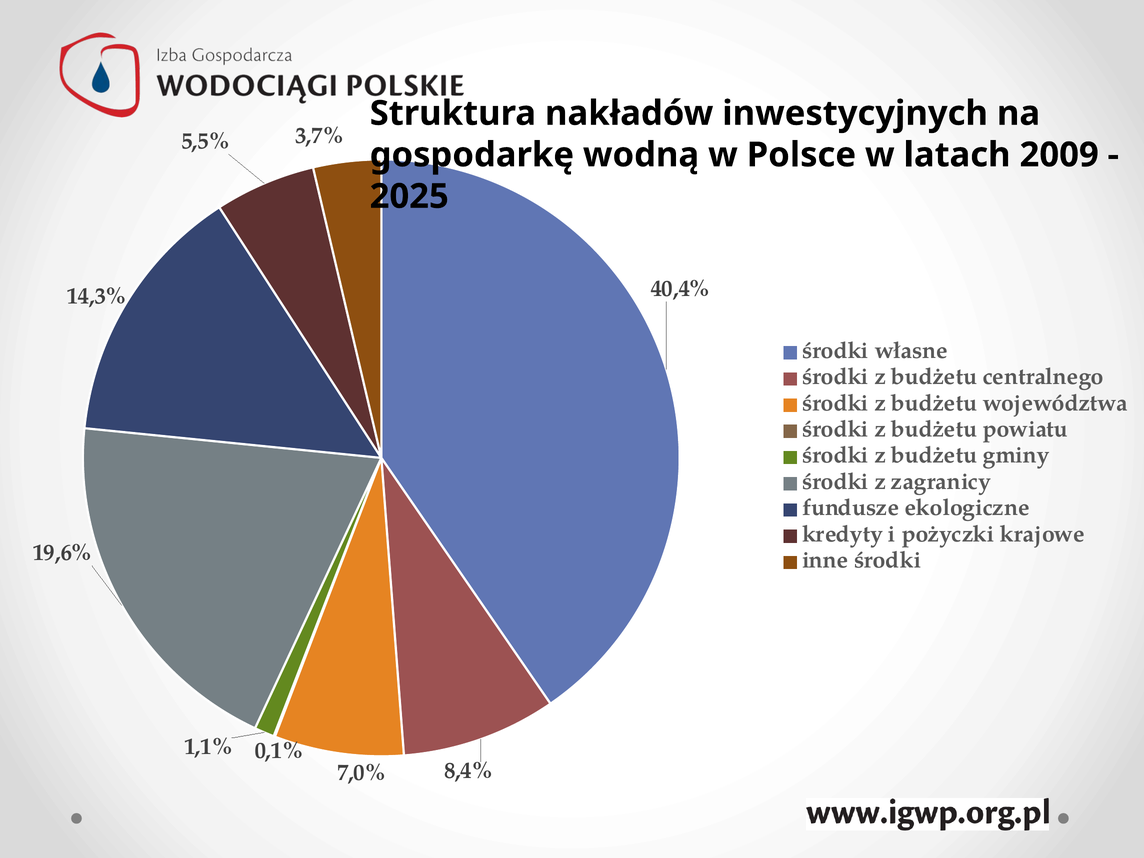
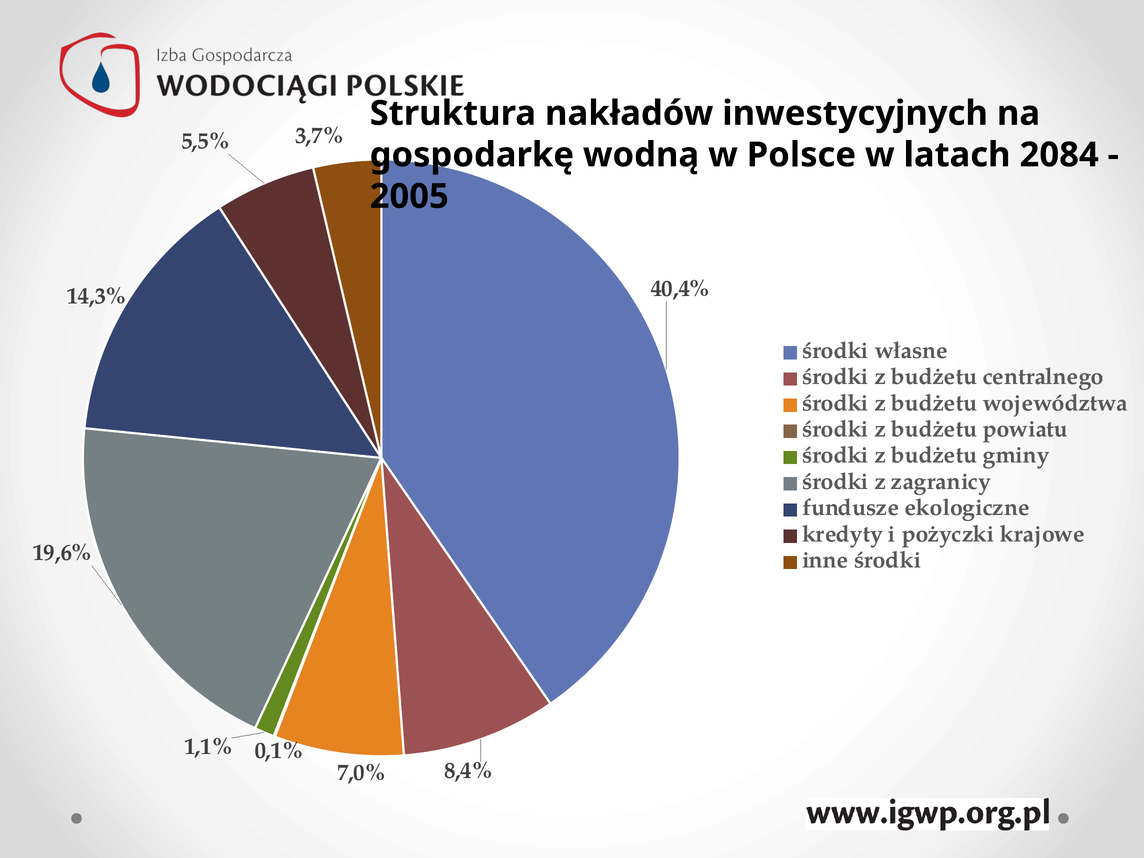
2009: 2009 -> 2084
2025: 2025 -> 2005
